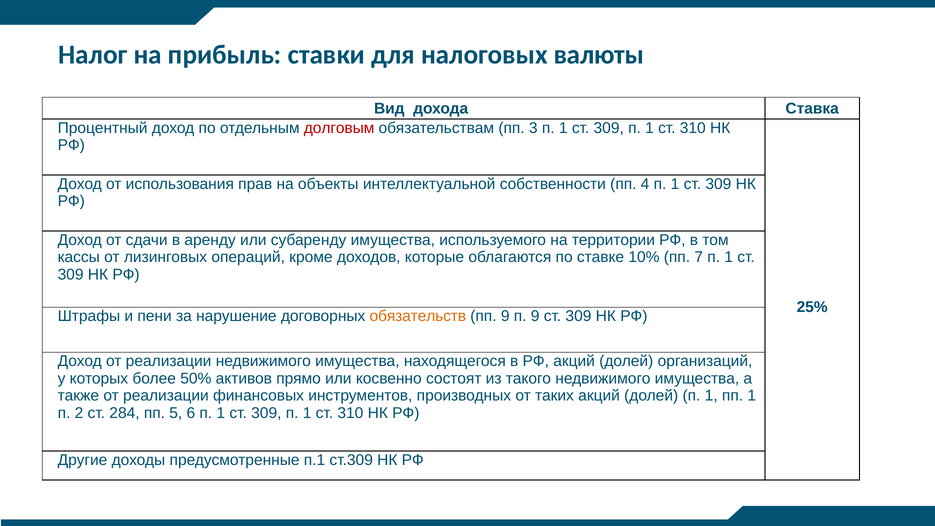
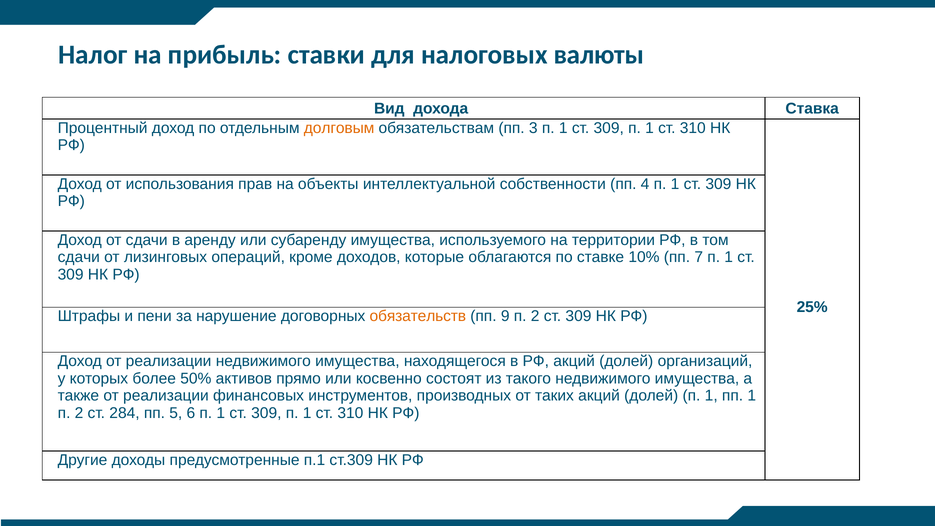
долговым colour: red -> orange
кассы at (79, 257): кассы -> сдачи
9 п 9: 9 -> 2
